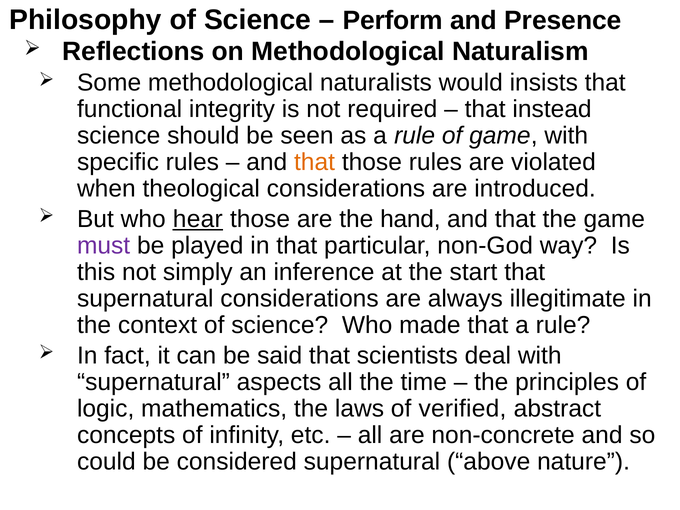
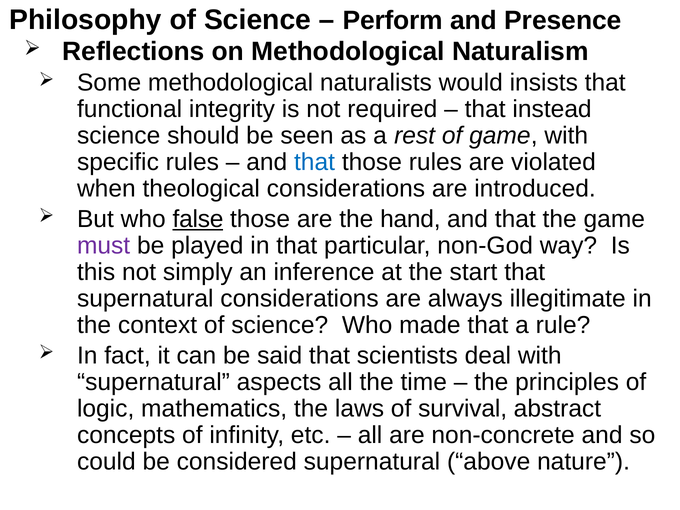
as a rule: rule -> rest
that at (315, 162) colour: orange -> blue
hear: hear -> false
verified: verified -> survival
